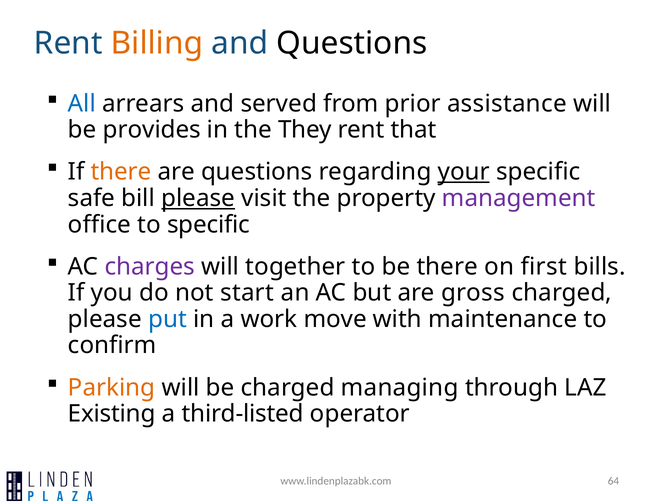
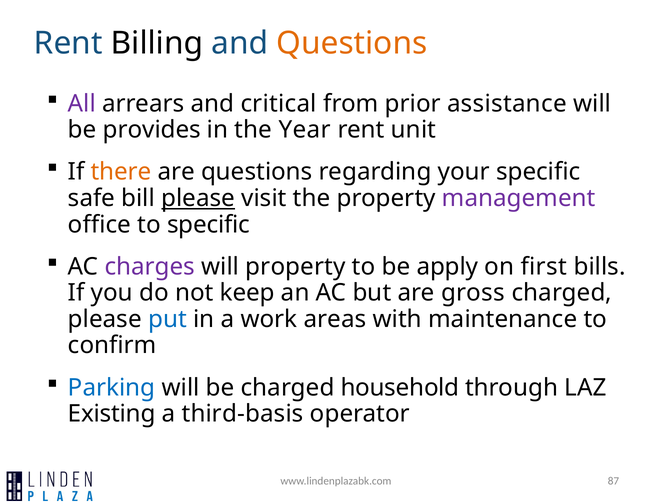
Billing colour: orange -> black
Questions at (352, 43) colour: black -> orange
All colour: blue -> purple
served: served -> critical
They: They -> Year
that: that -> unit
your underline: present -> none
will together: together -> property
be there: there -> apply
start: start -> keep
move: move -> areas
Parking colour: orange -> blue
managing: managing -> household
third-listed: third-listed -> third-basis
64: 64 -> 87
